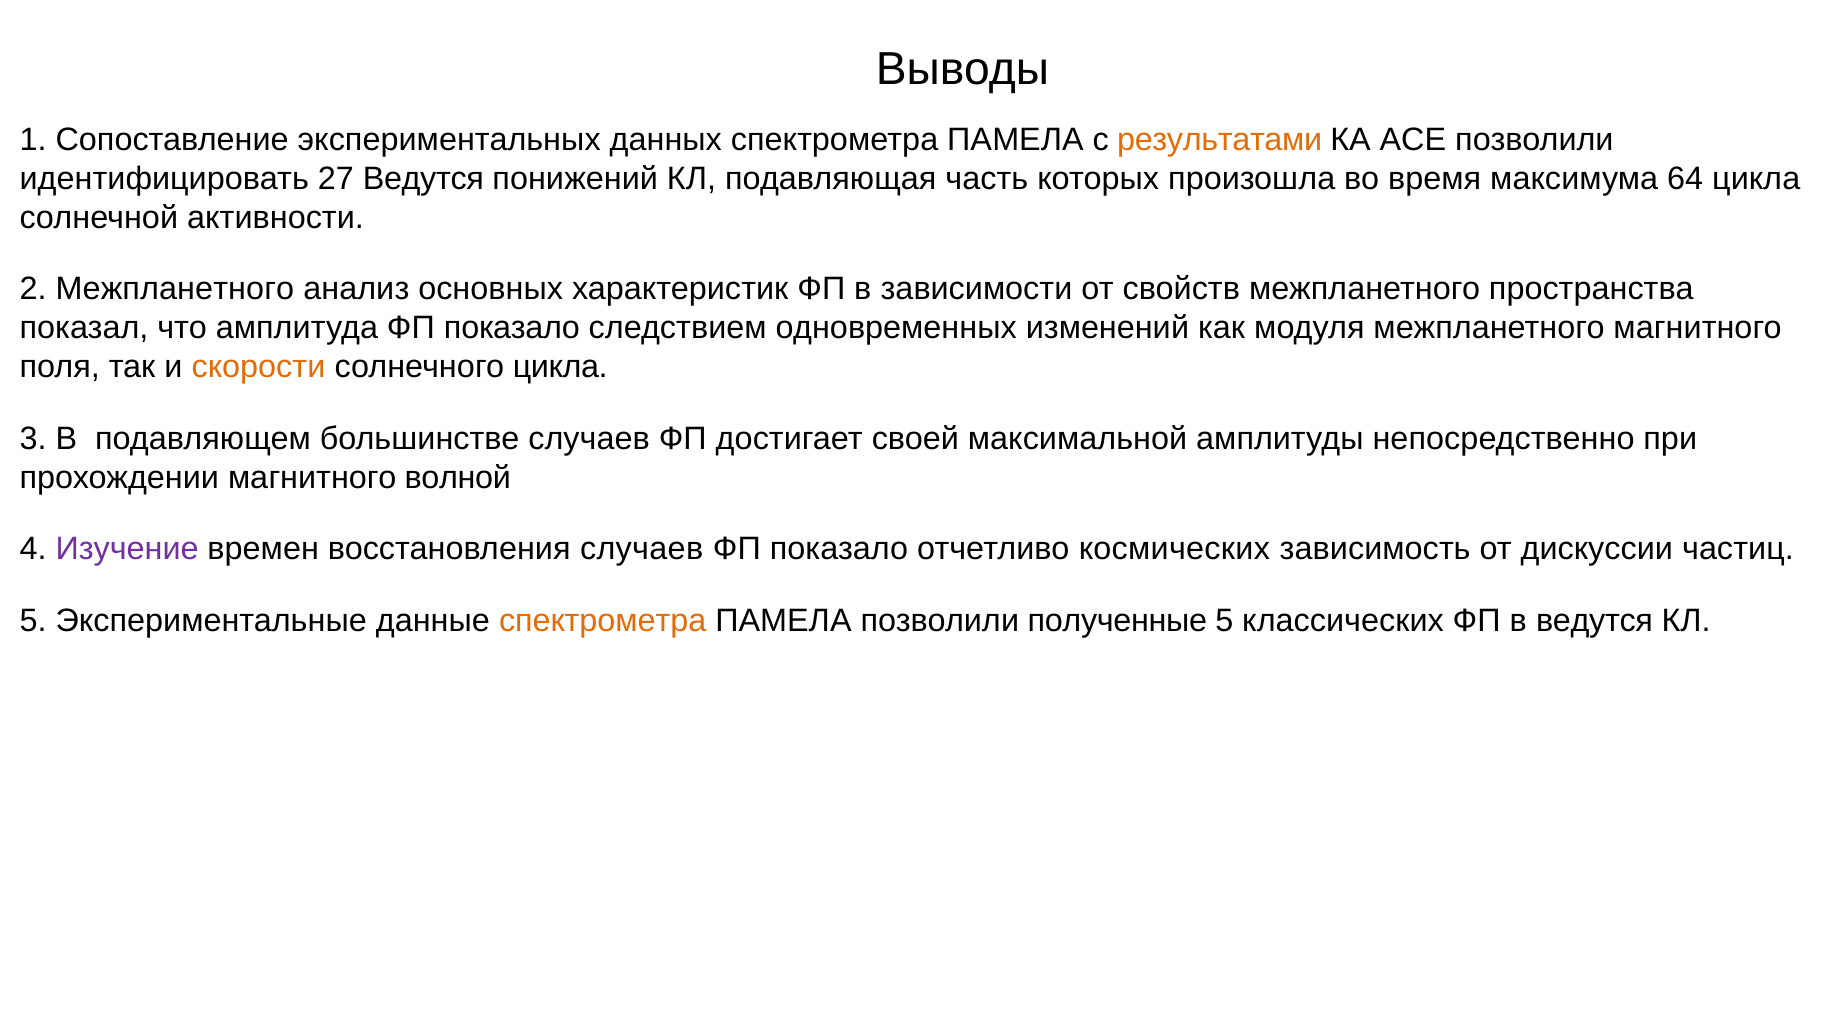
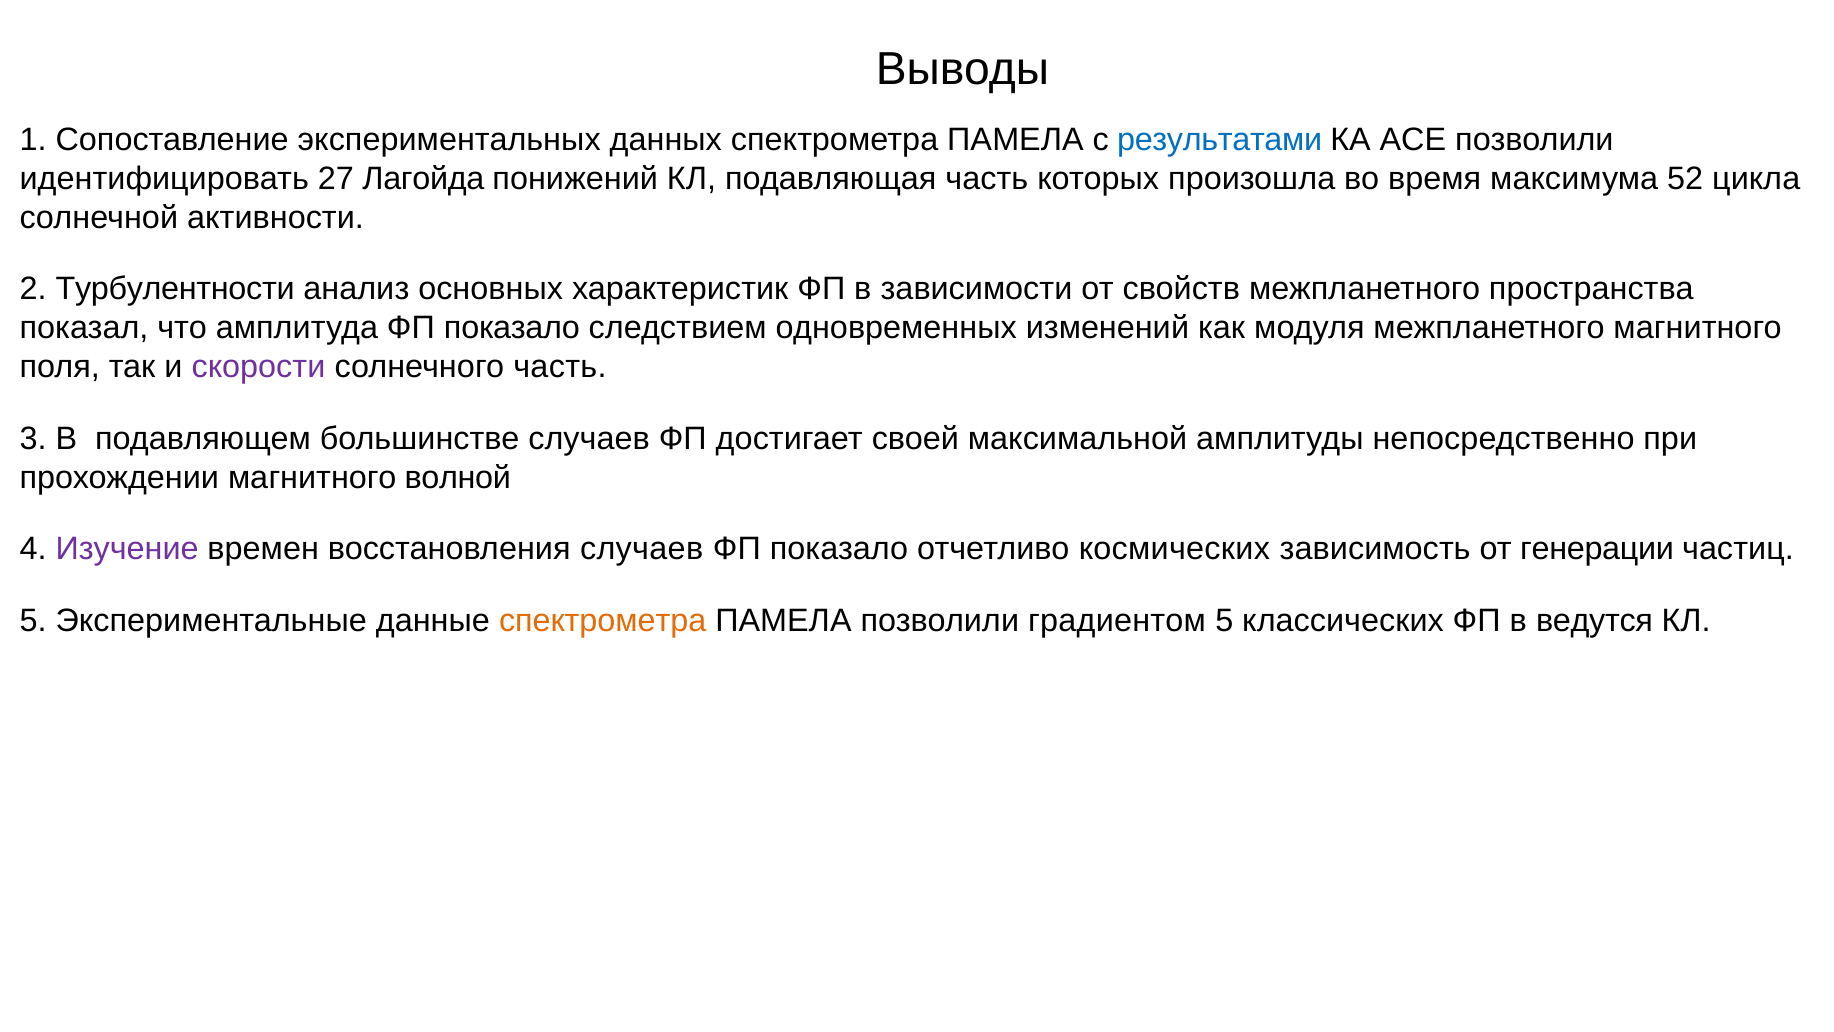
результатами colour: orange -> blue
27 Ведутся: Ведутся -> Лагойда
64: 64 -> 52
2 Межпланетного: Межпланетного -> Турбулентности
скорости colour: orange -> purple
солнечного цикла: цикла -> часть
дискуссии: дискуссии -> генерации
полученные: полученные -> градиентом
